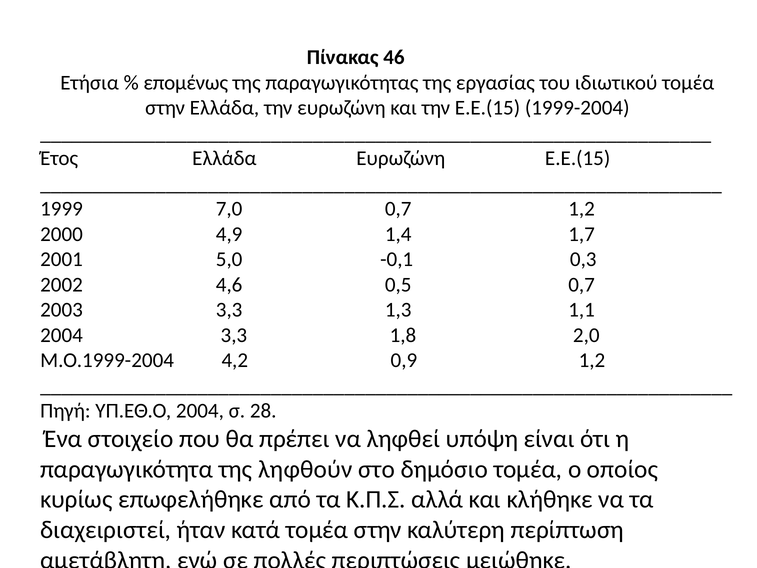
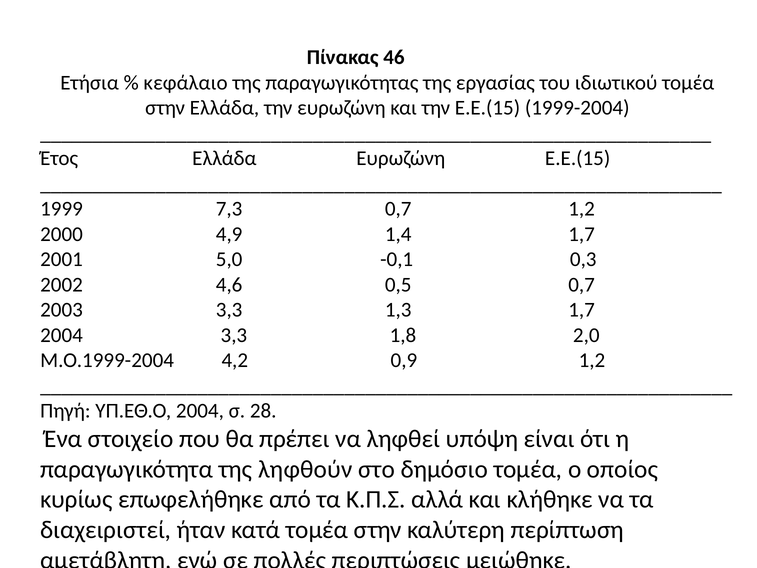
επομένως: επομένως -> κεφάλαιο
7,0: 7,0 -> 7,3
1,3 1,1: 1,1 -> 1,7
